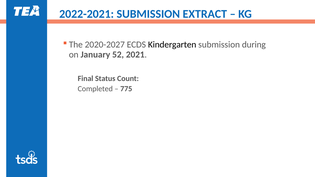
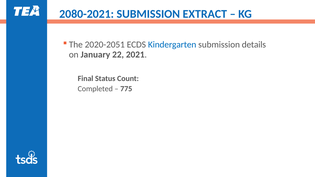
2022-2021: 2022-2021 -> 2080-2021
2020-2027: 2020-2027 -> 2020-2051
Kindergarten colour: black -> blue
during: during -> details
52: 52 -> 22
